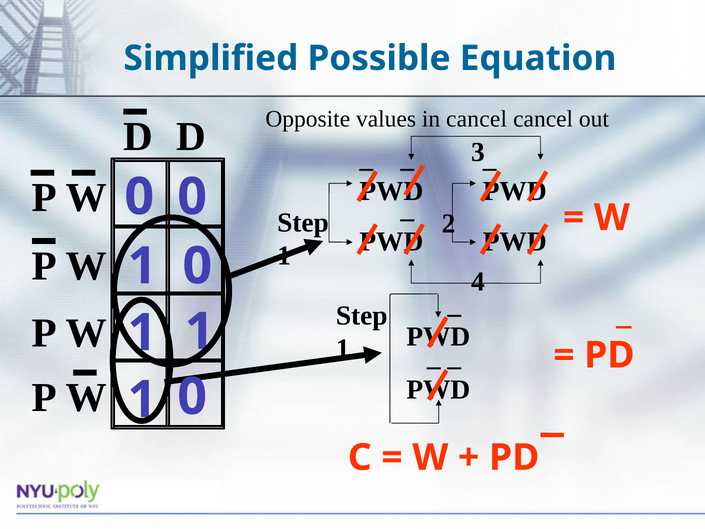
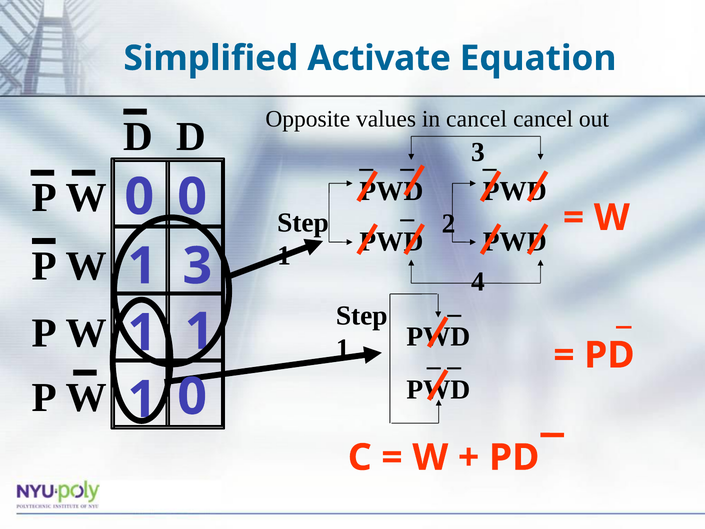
Possible: Possible -> Activate
0 at (197, 266): 0 -> 3
